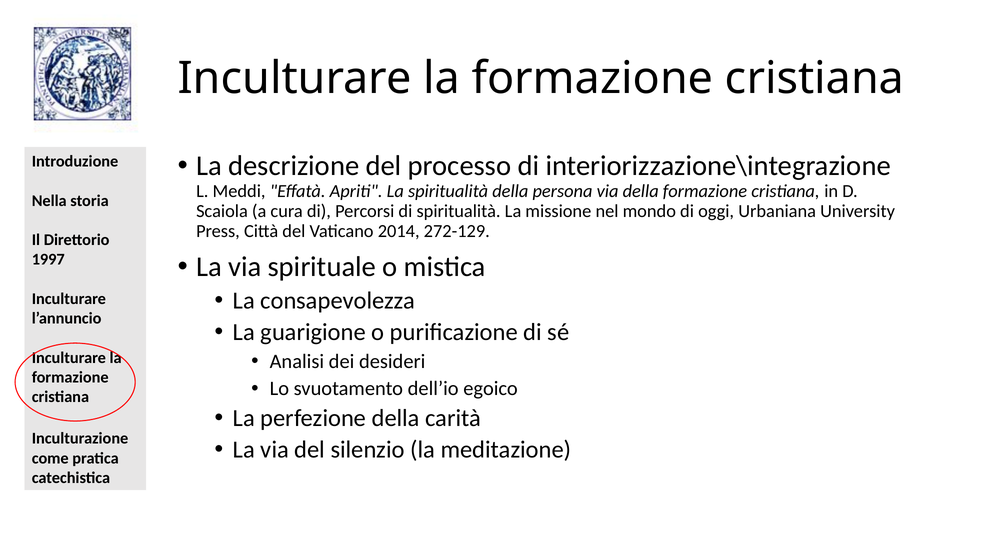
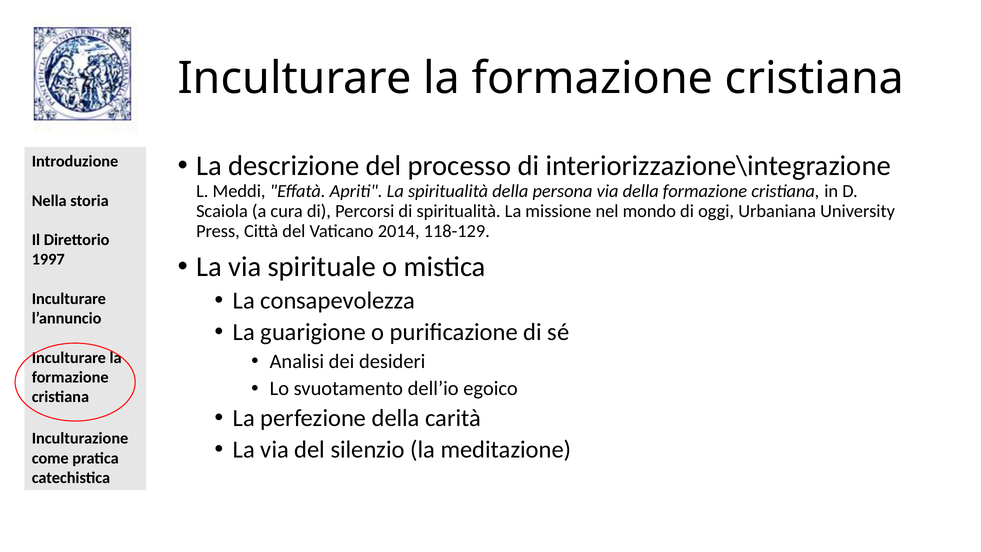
272-129: 272-129 -> 118-129
